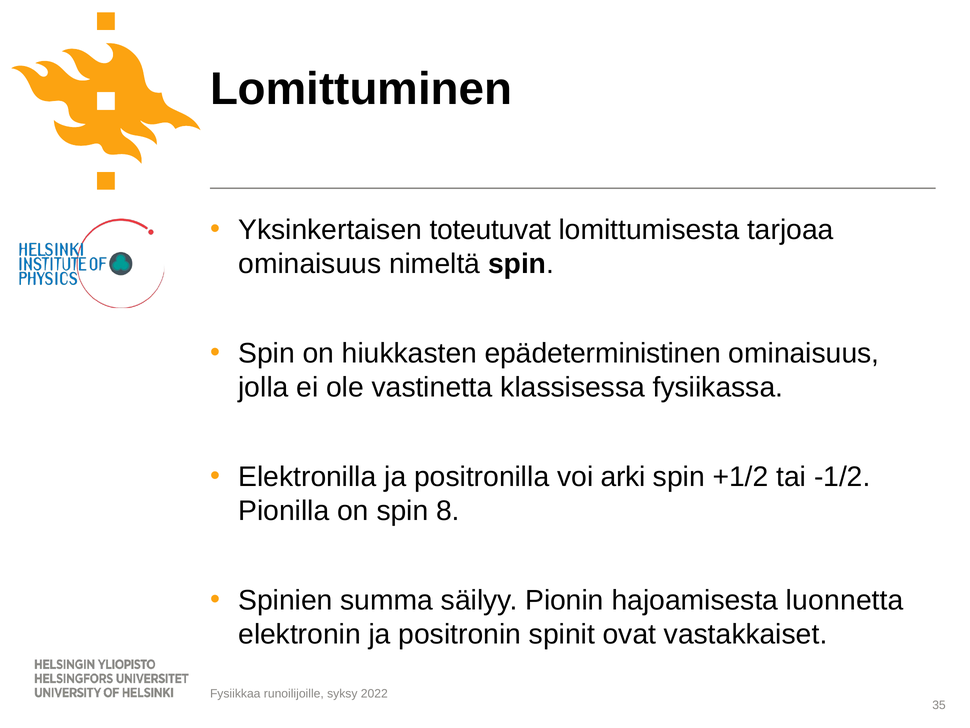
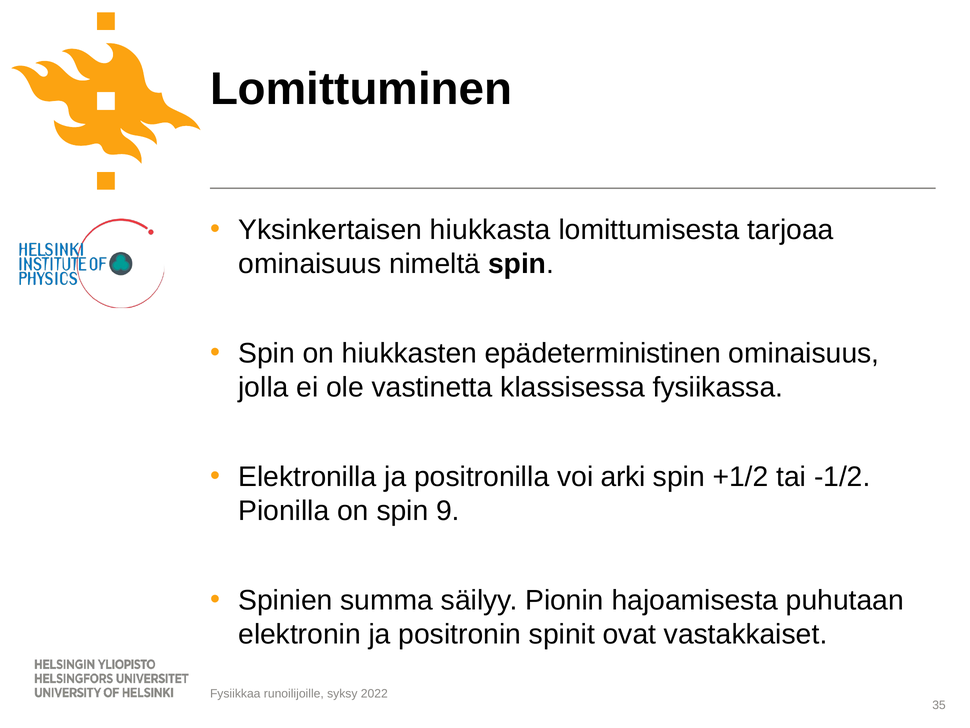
toteutuvat: toteutuvat -> hiukkasta
8: 8 -> 9
luonnetta: luonnetta -> puhutaan
